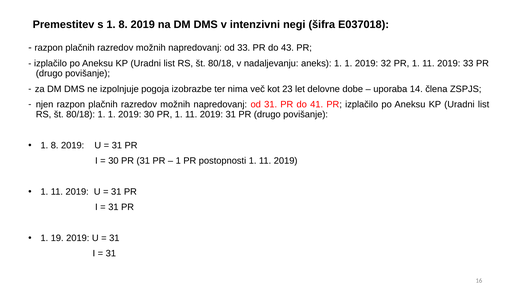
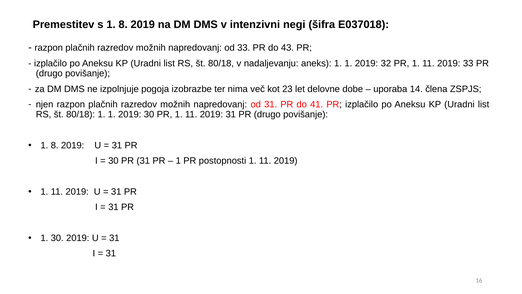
1 19: 19 -> 30
